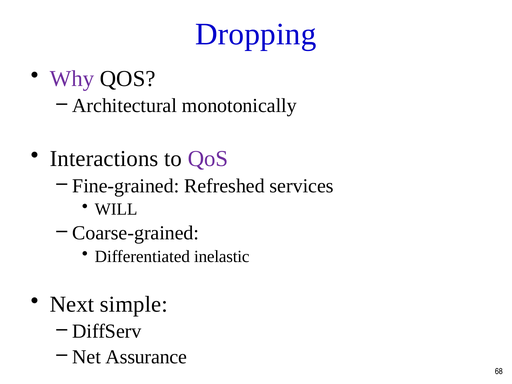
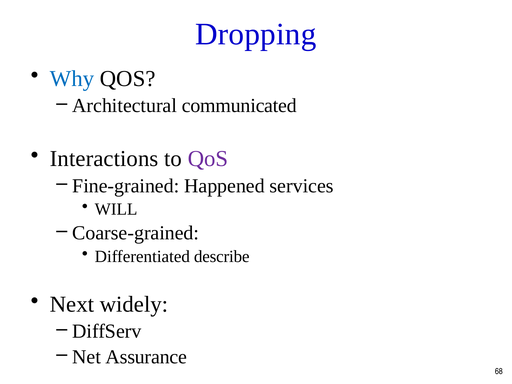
Why colour: purple -> blue
monotonically: monotonically -> communicated
Refreshed: Refreshed -> Happened
inelastic: inelastic -> describe
simple: simple -> widely
